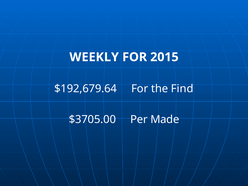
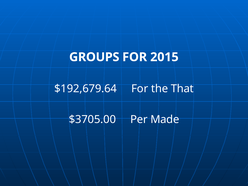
WEEKLY: WEEKLY -> GROUPS
Find: Find -> That
